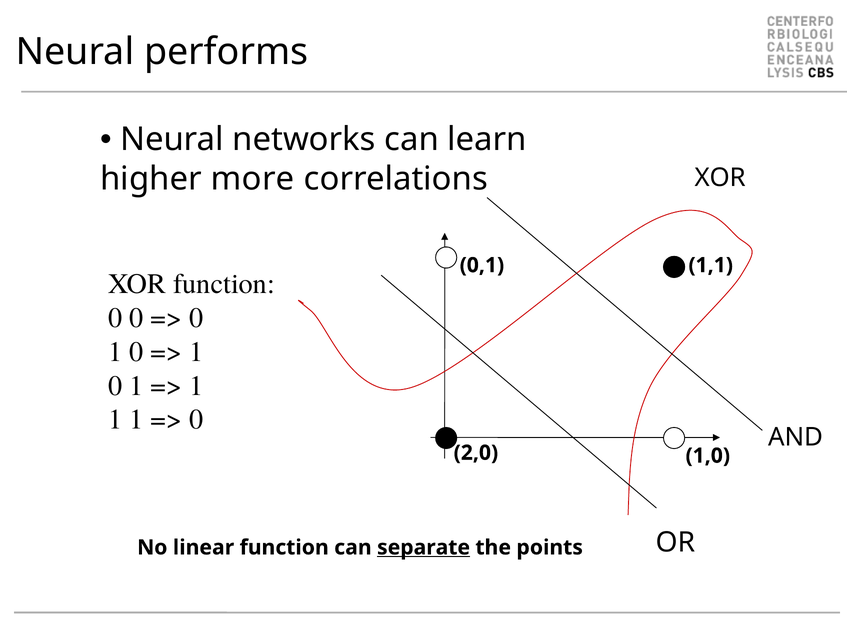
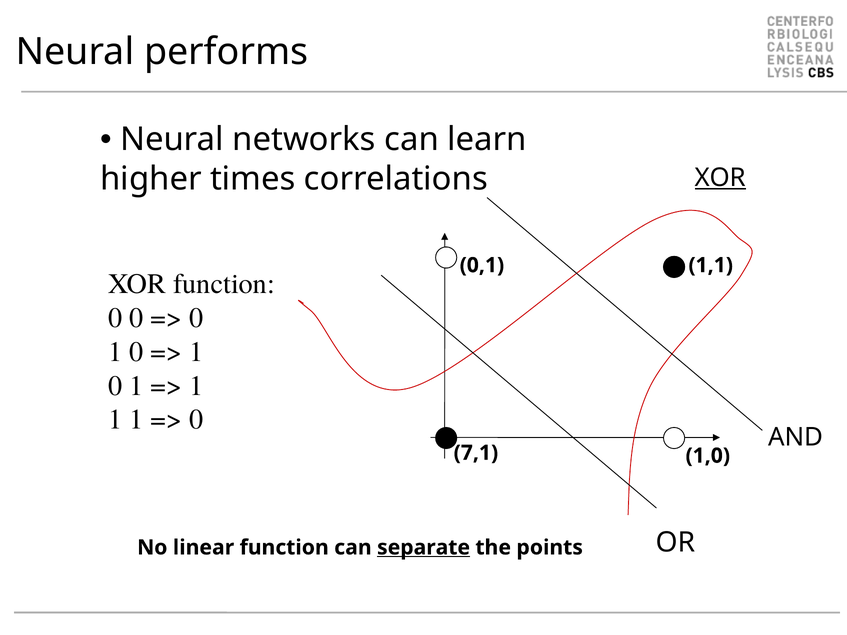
more: more -> times
XOR at (720, 178) underline: none -> present
2,0: 2,0 -> 7,1
